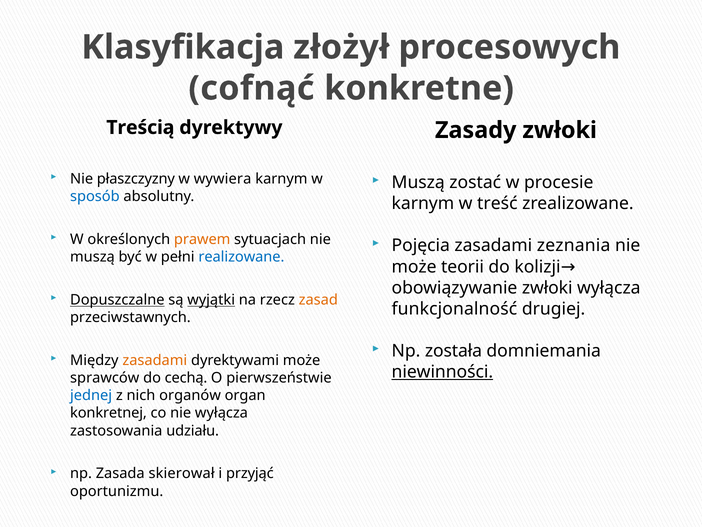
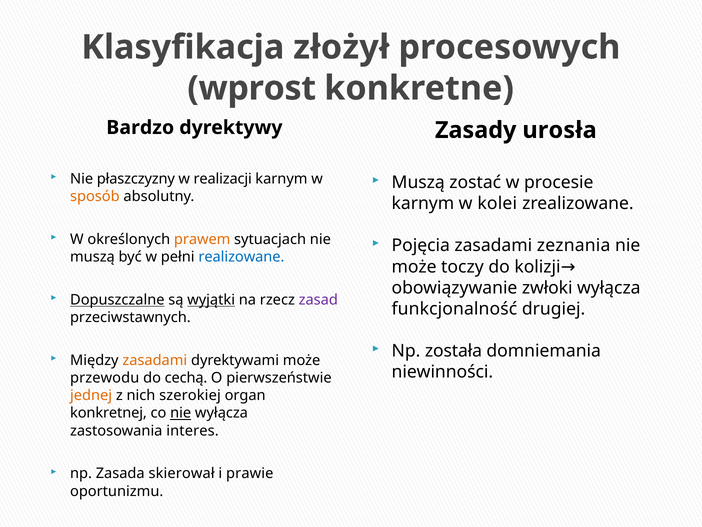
cofnąć: cofnąć -> wprost
Treścią: Treścią -> Bardzo
Zasady zwłoki: zwłoki -> urosła
wywiera: wywiera -> realizacji
sposób colour: blue -> orange
treść: treść -> kolei
teorii: teorii -> toczy
zasad colour: orange -> purple
niewinności underline: present -> none
sprawców: sprawców -> przewodu
jednej colour: blue -> orange
organów: organów -> szerokiej
nie at (181, 413) underline: none -> present
udziału: udziału -> interes
przyjąć: przyjąć -> prawie
